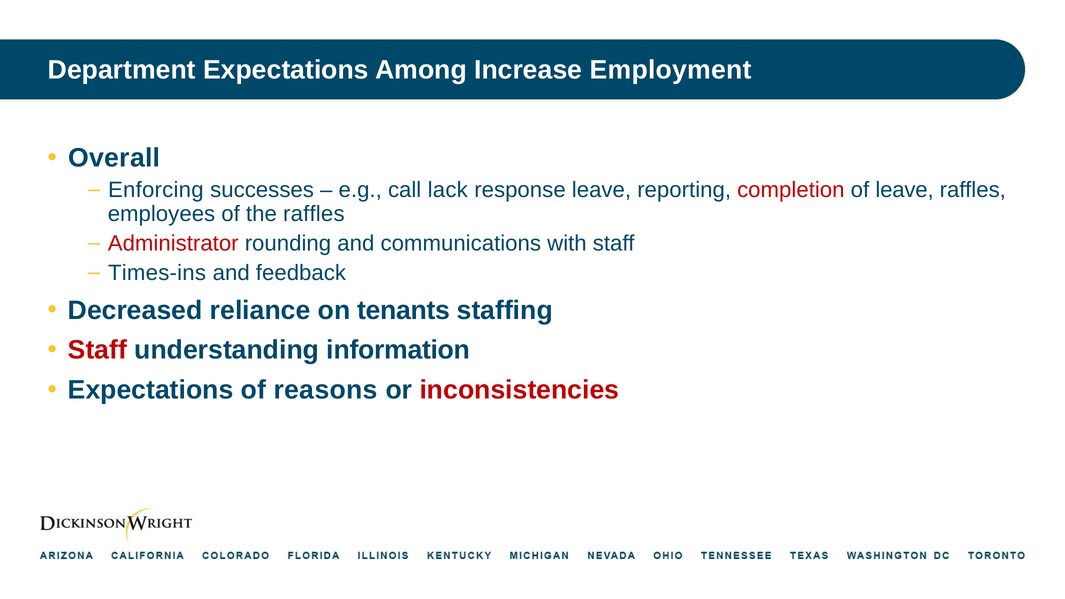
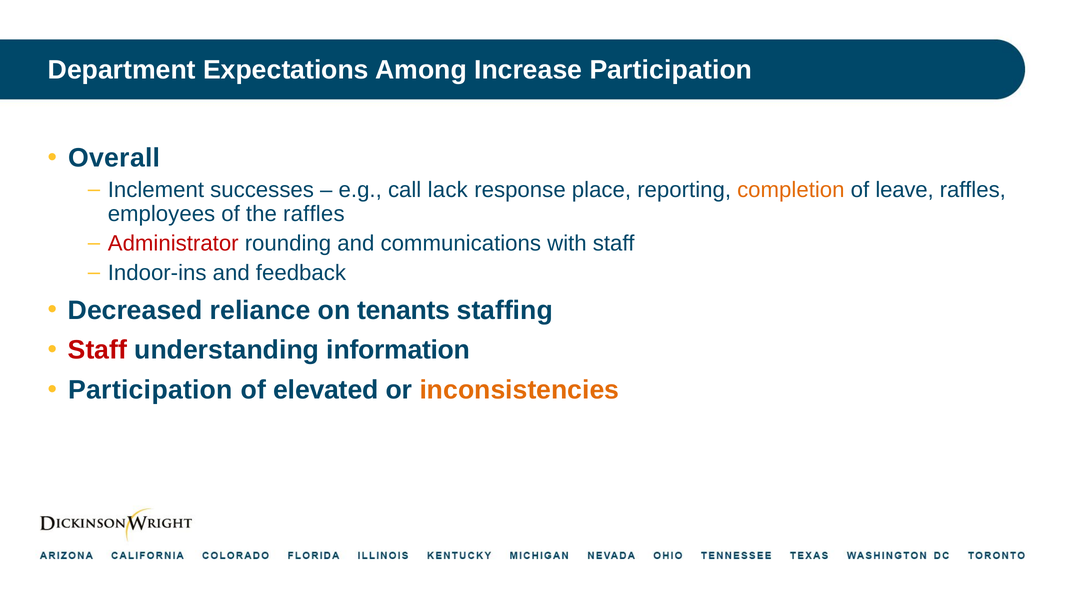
Increase Employment: Employment -> Participation
Enforcing: Enforcing -> Inclement
response leave: leave -> place
completion colour: red -> orange
Times-ins: Times-ins -> Indoor-ins
Expectations at (151, 390): Expectations -> Participation
reasons: reasons -> elevated
inconsistencies colour: red -> orange
